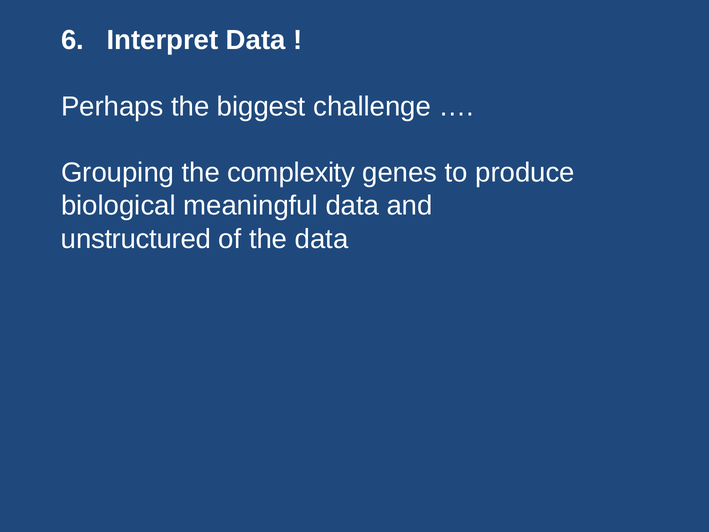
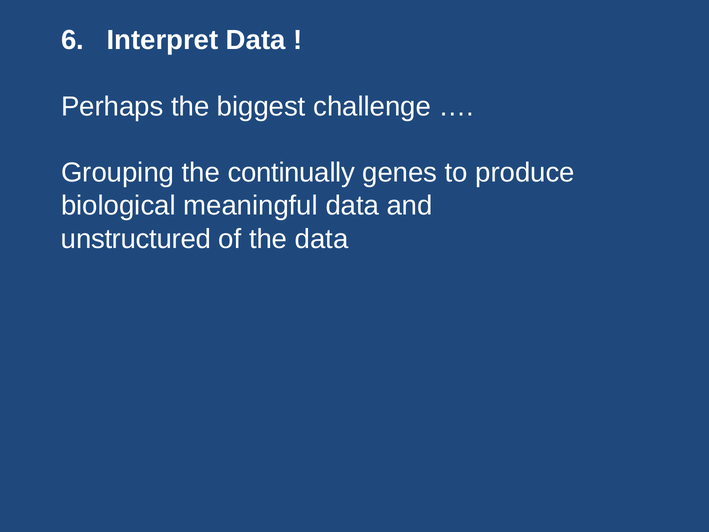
complexity: complexity -> continually
